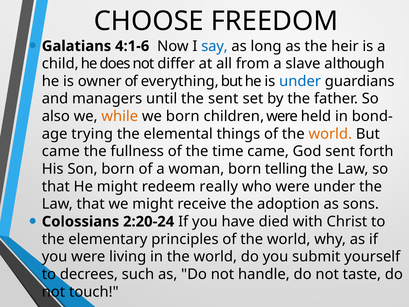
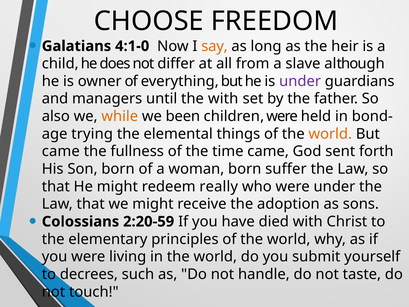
4:1-6: 4:1-6 -> 4:1-0
say colour: blue -> orange
under at (300, 81) colour: blue -> purple
the sent: sent -> with
we born: born -> been
telling: telling -> suffer
2:20-24: 2:20-24 -> 2:20-59
